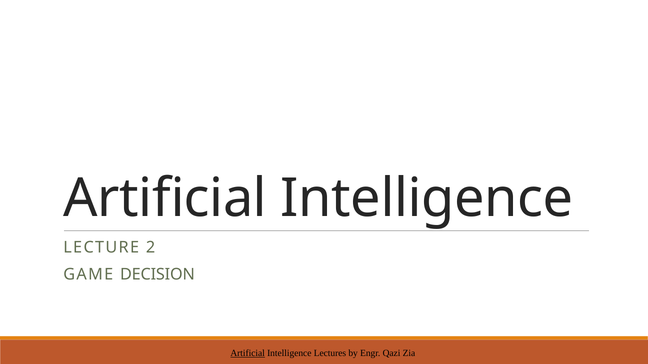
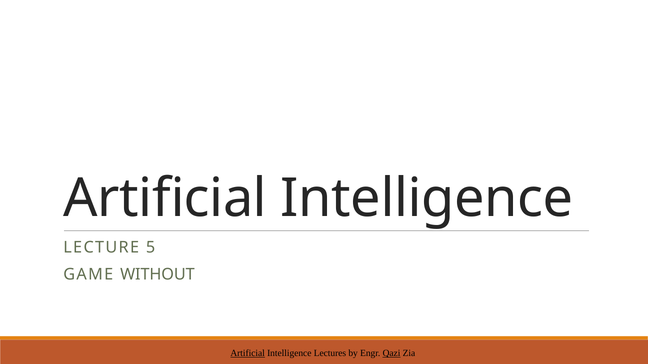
2: 2 -> 5
DECISION: DECISION -> WITHOUT
Qazi underline: none -> present
